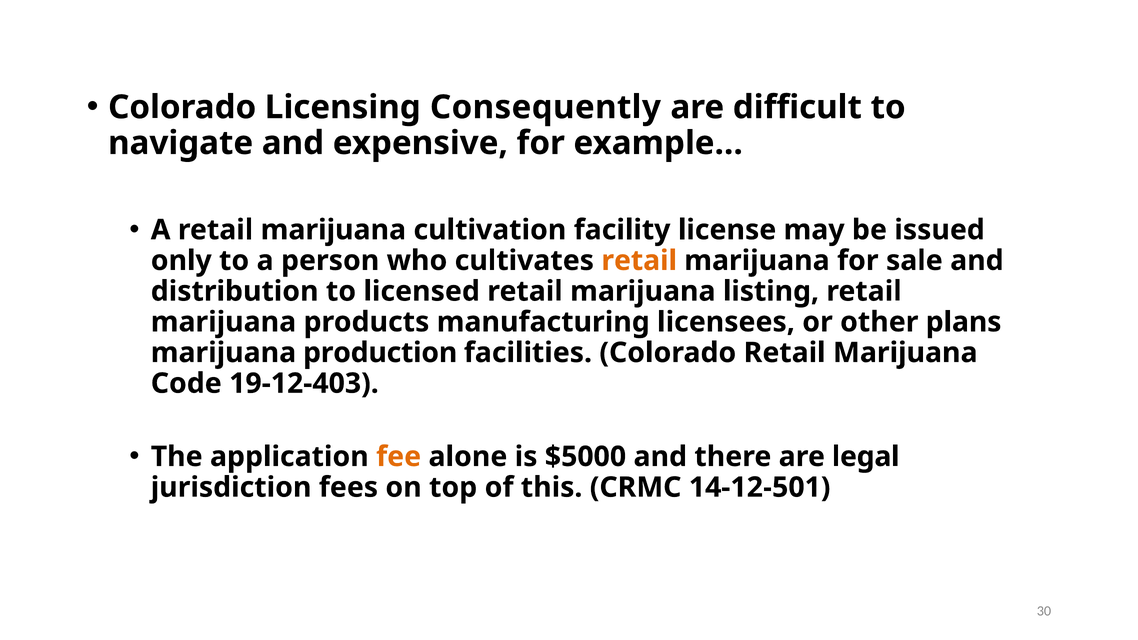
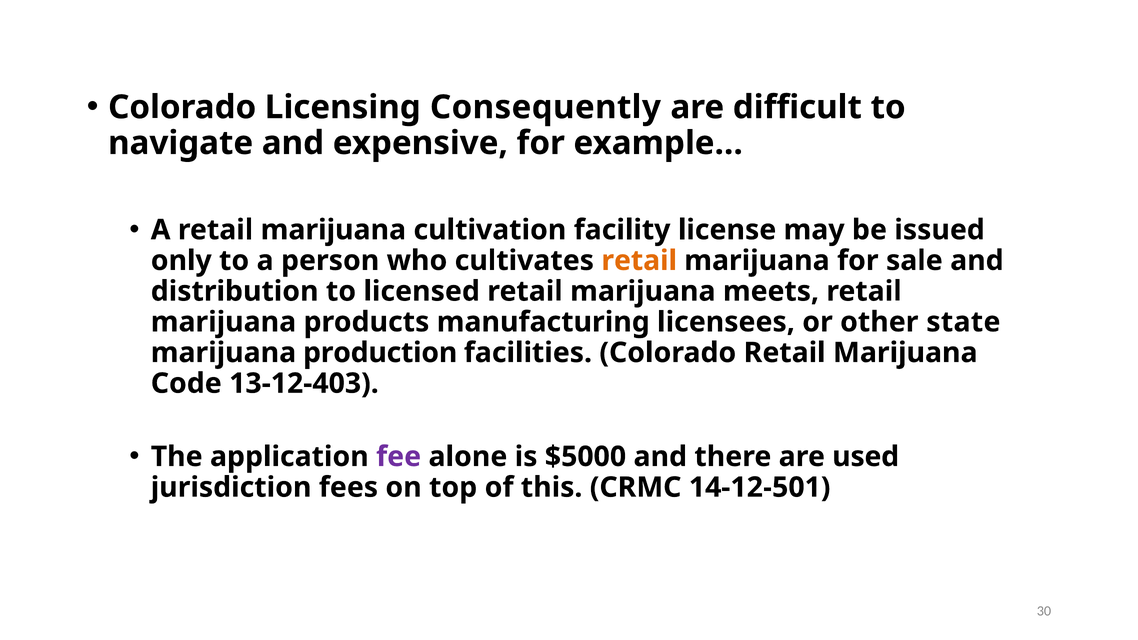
listing: listing -> meets
plans: plans -> state
19-12-403: 19-12-403 -> 13-12-403
fee colour: orange -> purple
legal: legal -> used
